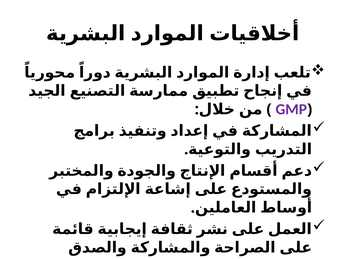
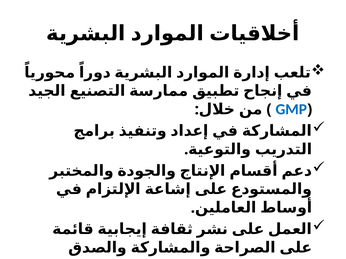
GMP colour: purple -> blue
